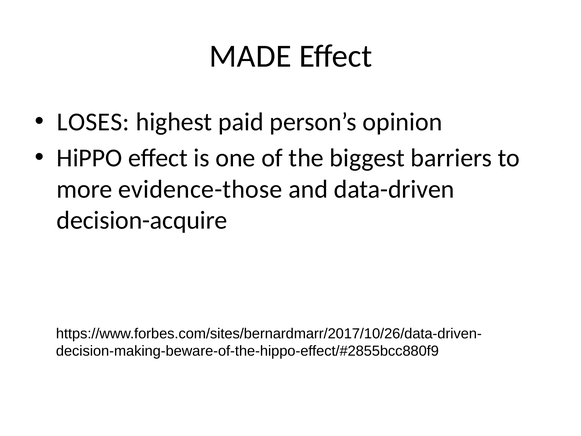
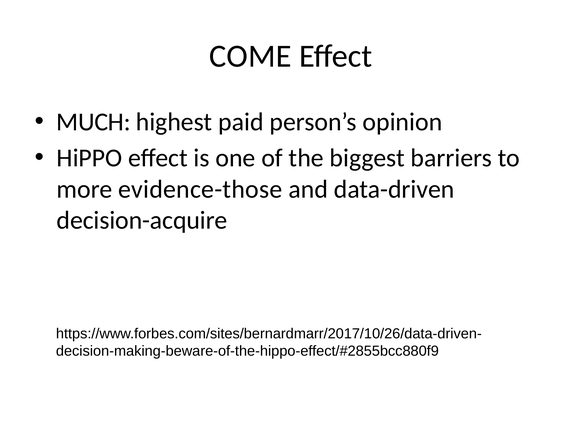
MADE: MADE -> COME
LOSES: LOSES -> MUCH
